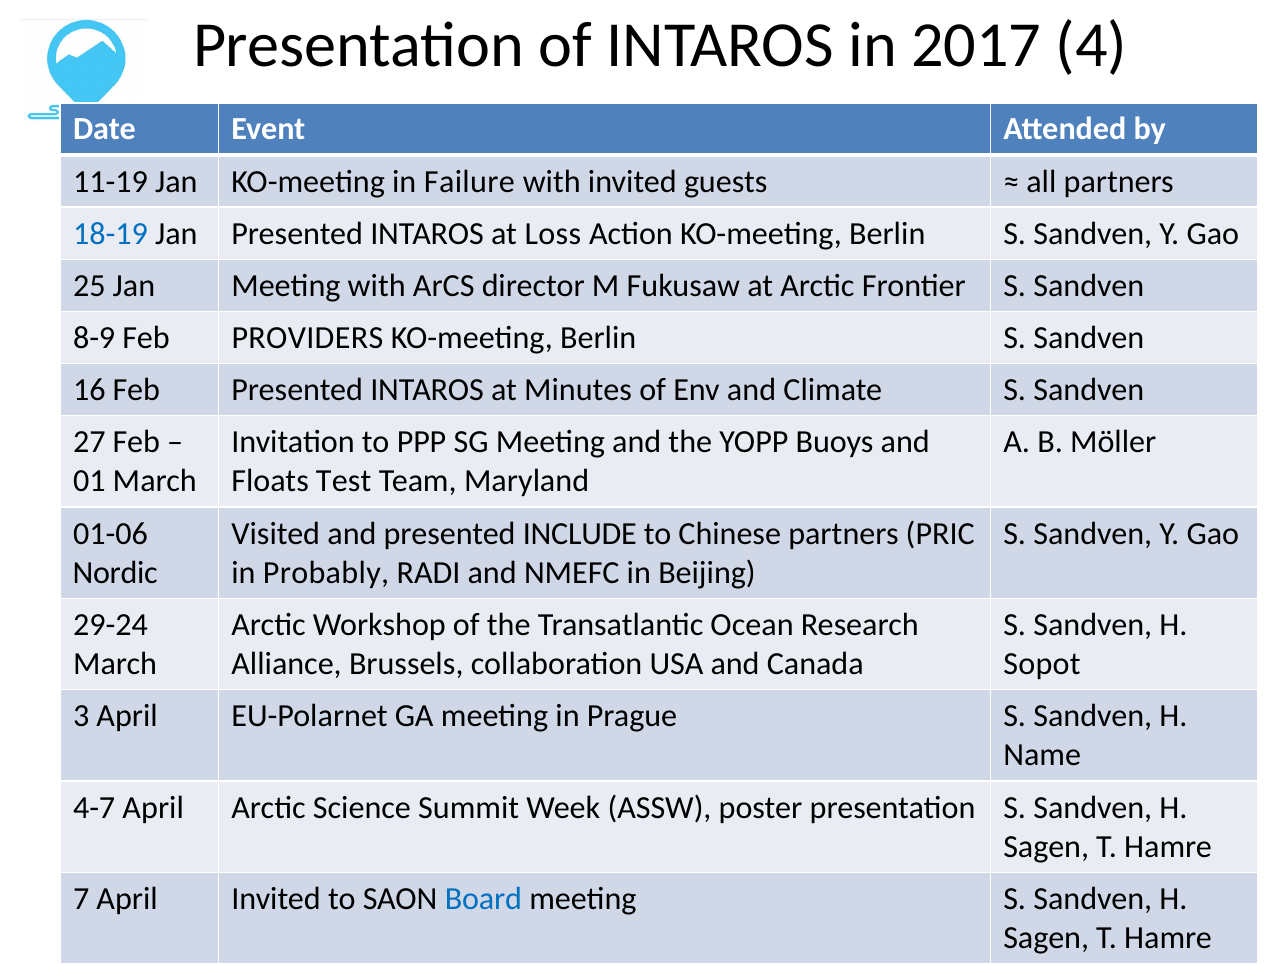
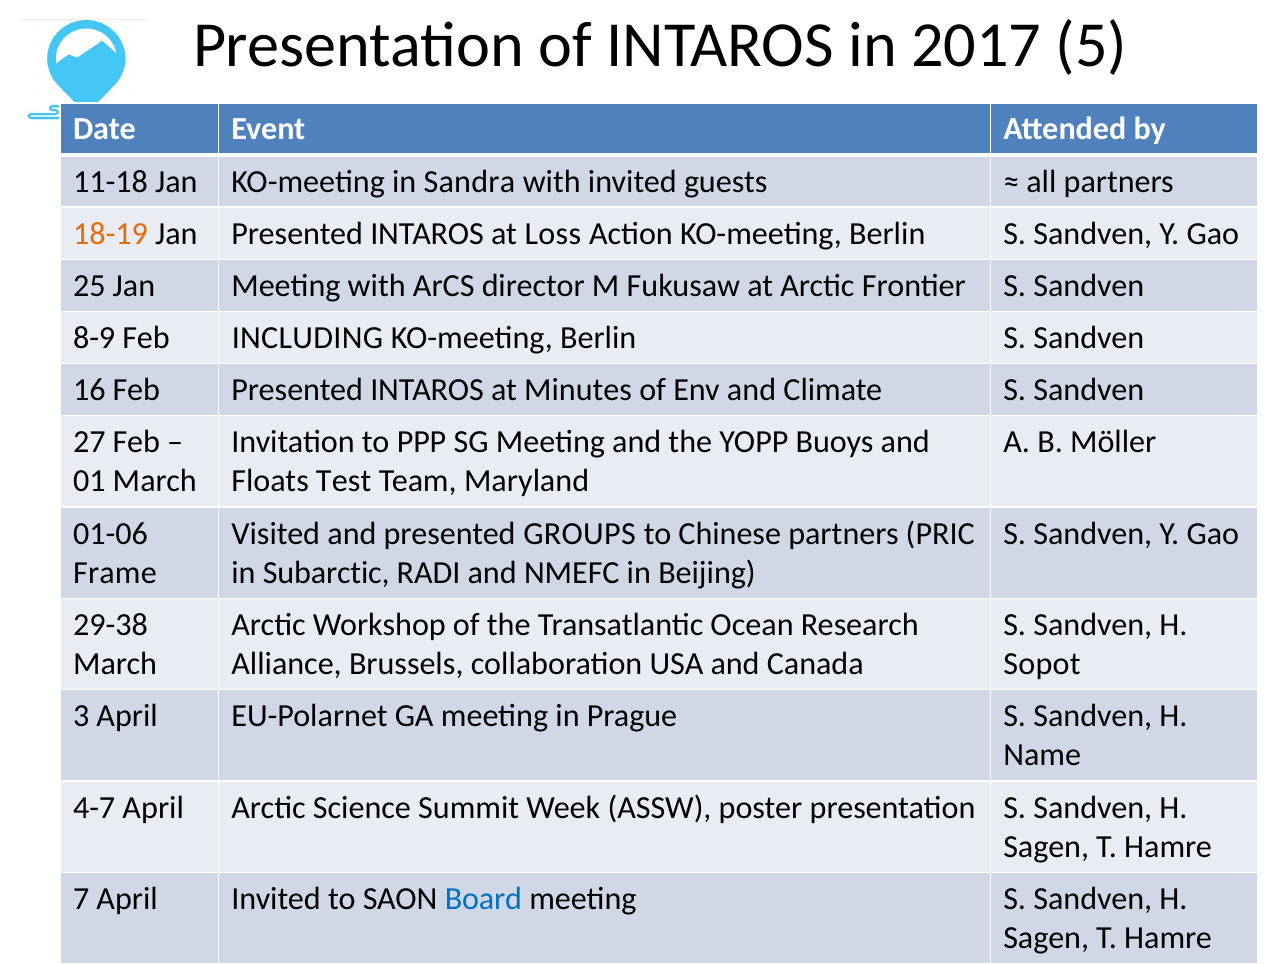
4: 4 -> 5
11-19: 11-19 -> 11-18
Failure: Failure -> Sandra
18-19 colour: blue -> orange
PROVIDERS: PROVIDERS -> INCLUDING
INCLUDE: INCLUDE -> GROUPS
Nordic: Nordic -> Frame
Probably: Probably -> Subarctic
29-24: 29-24 -> 29-38
